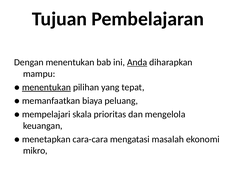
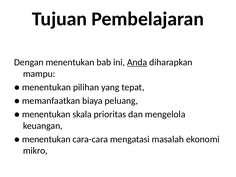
menentukan at (46, 87) underline: present -> none
mempelajari at (46, 114): mempelajari -> menentukan
menetapkan at (46, 139): menetapkan -> menentukan
